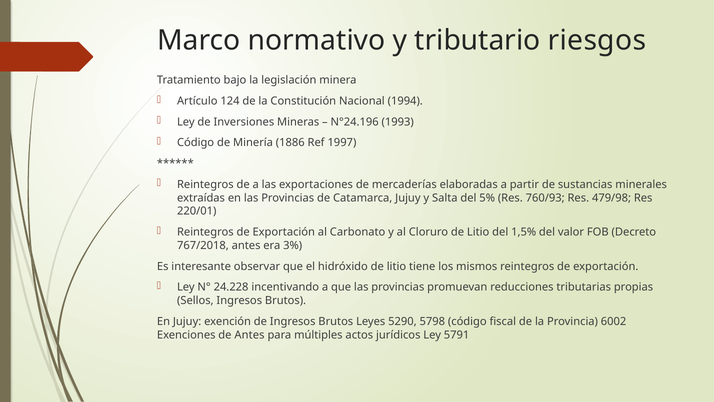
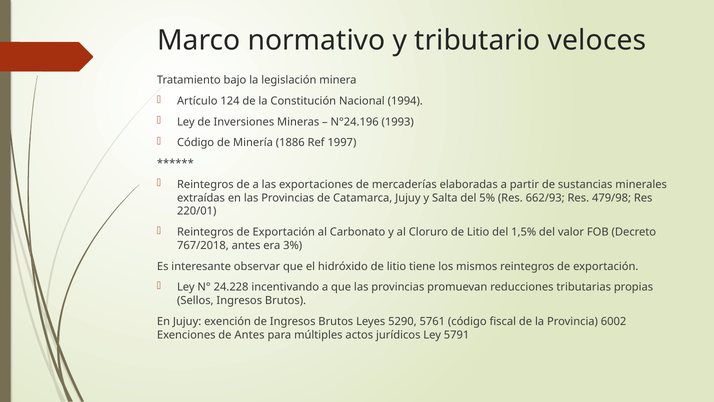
riesgos: riesgos -> veloces
760/93: 760/93 -> 662/93
5798: 5798 -> 5761
